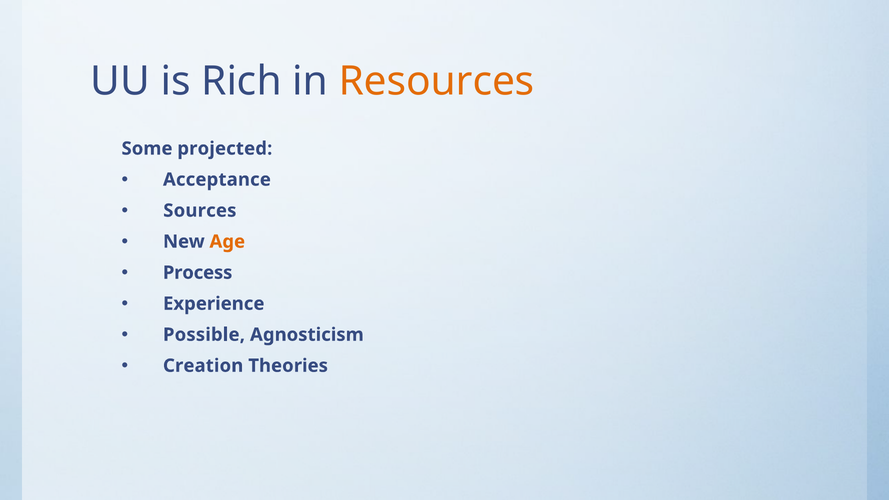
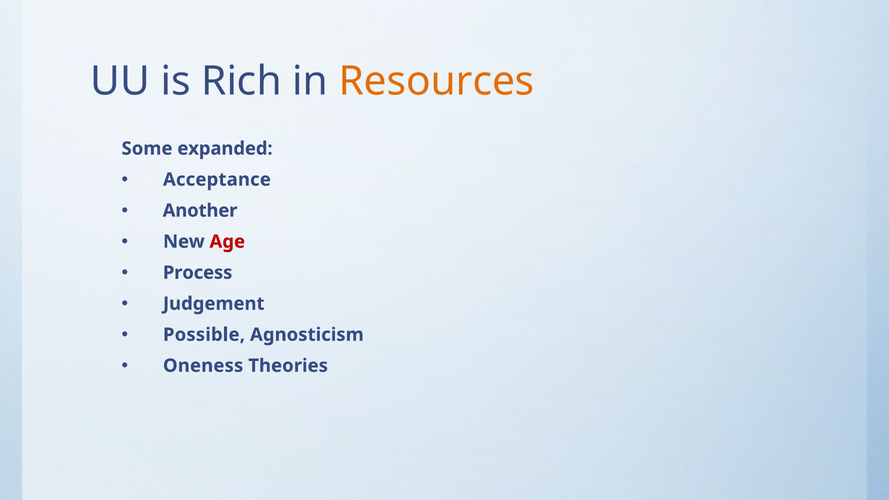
projected: projected -> expanded
Sources: Sources -> Another
Age colour: orange -> red
Experience: Experience -> Judgement
Creation: Creation -> Oneness
